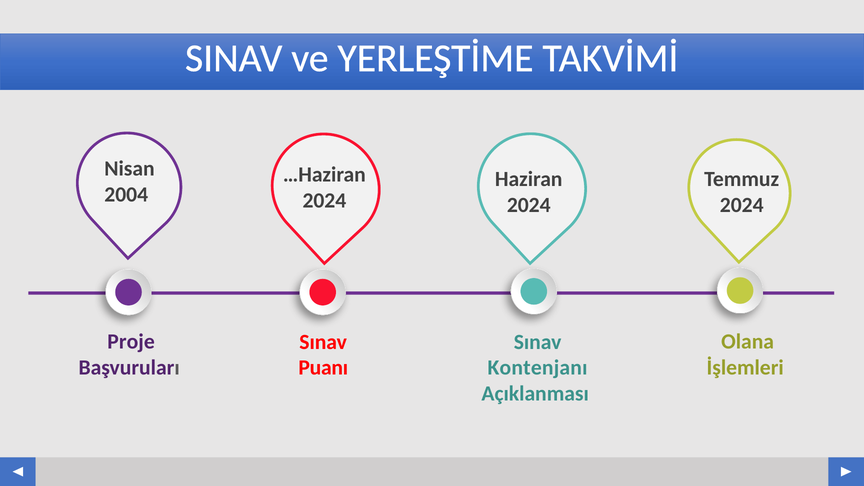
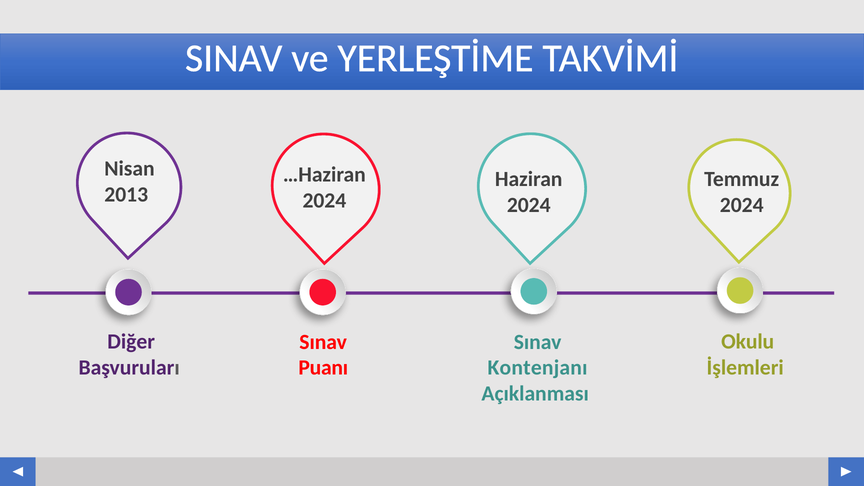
2004: 2004 -> 2013
Proje: Proje -> Diğer
Olana: Olana -> Okulu
